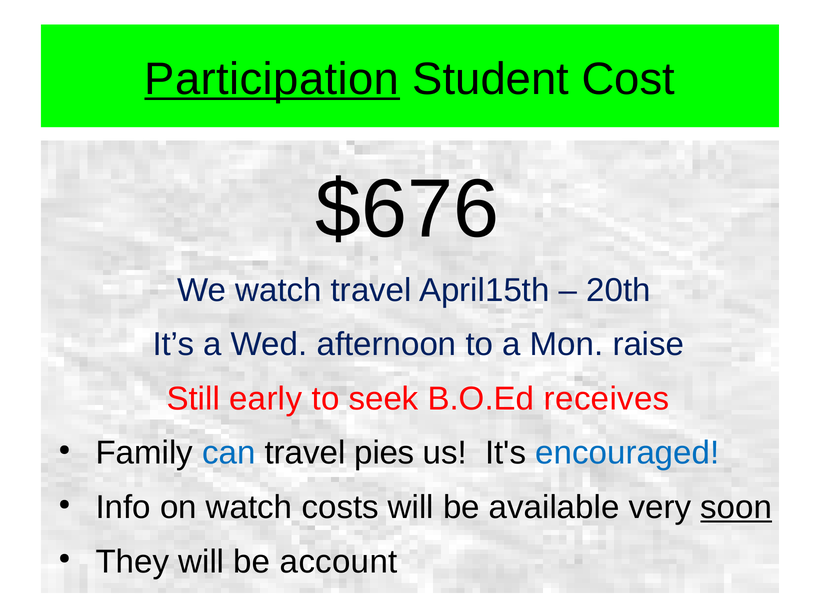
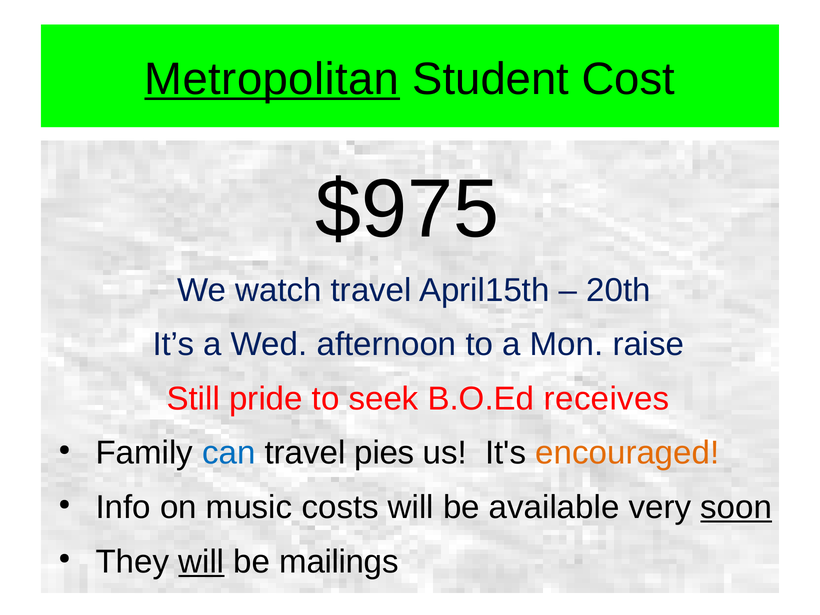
Participation: Participation -> Metropolitan
$676: $676 -> $975
early: early -> pride
encouraged colour: blue -> orange
on watch: watch -> music
will at (201, 562) underline: none -> present
account: account -> mailings
